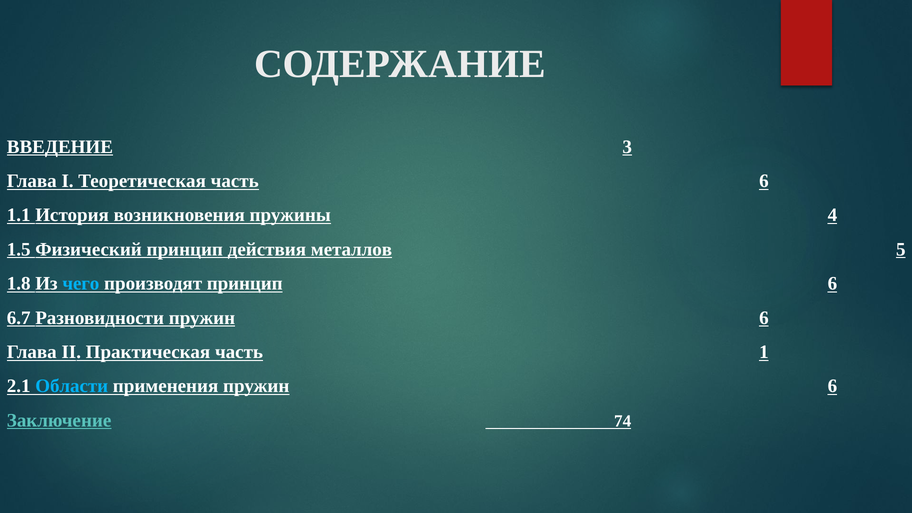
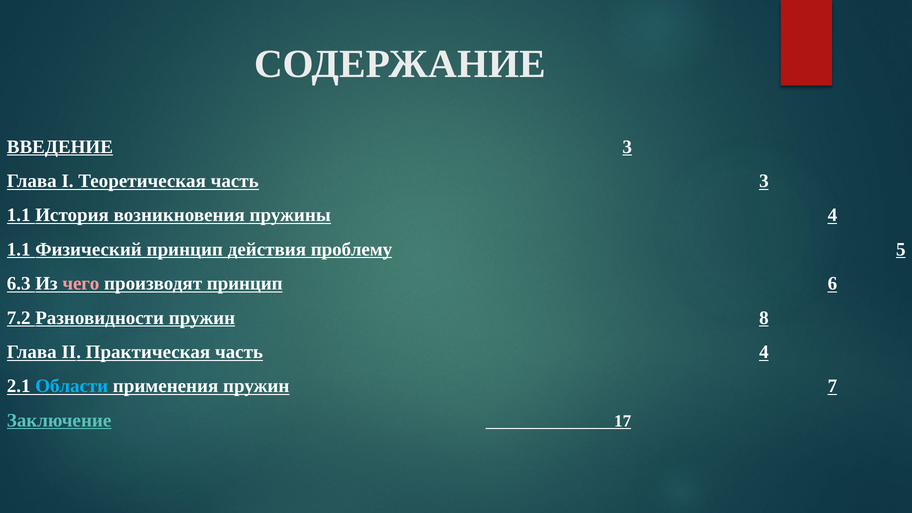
часть 6: 6 -> 3
1.5 at (19, 249): 1.5 -> 1.1
металлов: металлов -> проблему
1.8: 1.8 -> 6.3
чего colour: light blue -> pink
6.7: 6.7 -> 7.2
Разновидности пружин 6: 6 -> 8
часть 1: 1 -> 4
применения пружин 6: 6 -> 7
74: 74 -> 17
